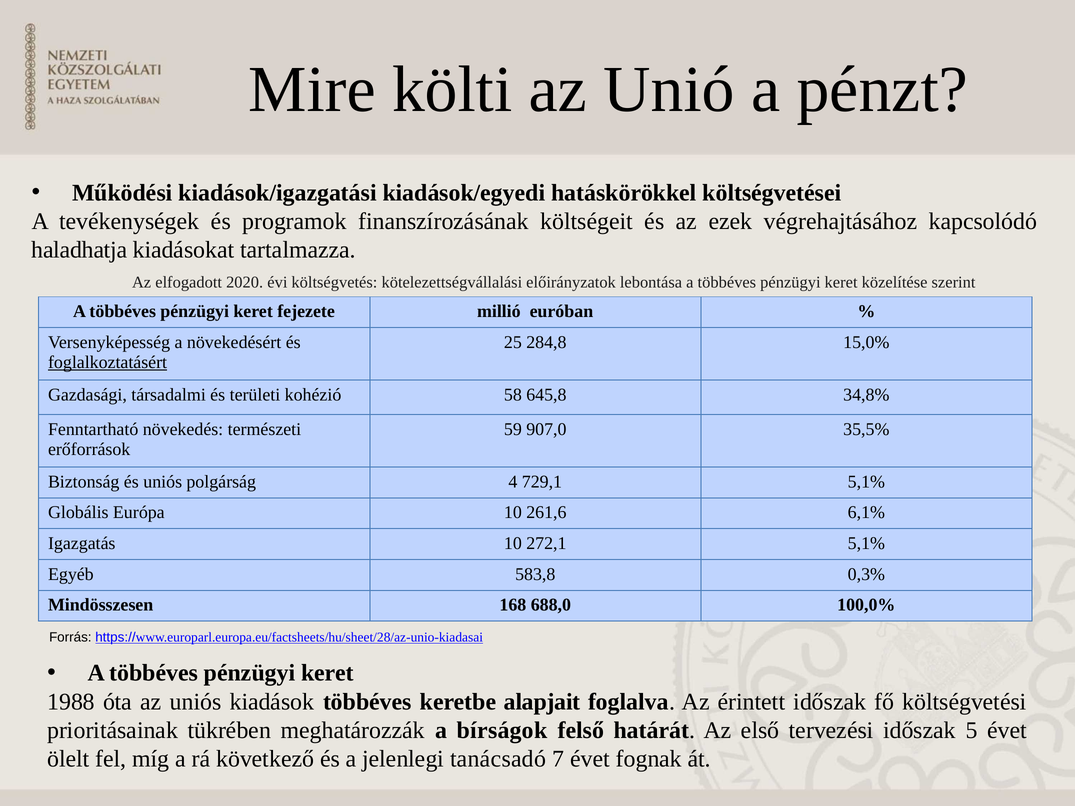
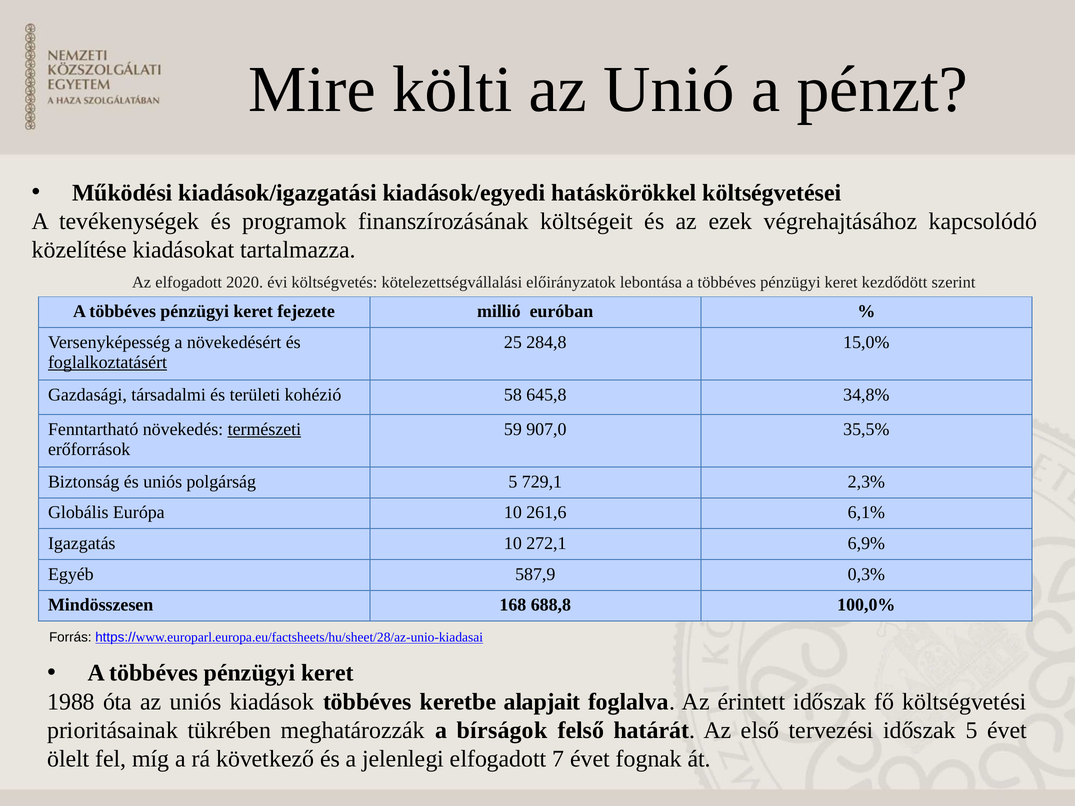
haladhatja: haladhatja -> közelítése
közelítése: közelítése -> kezdődött
természeti underline: none -> present
polgárság 4: 4 -> 5
729,1 5,1%: 5,1% -> 2,3%
272,1 5,1%: 5,1% -> 6,9%
583,8: 583,8 -> 587,9
688,0: 688,0 -> 688,8
jelenlegi tanácsadó: tanácsadó -> elfogadott
